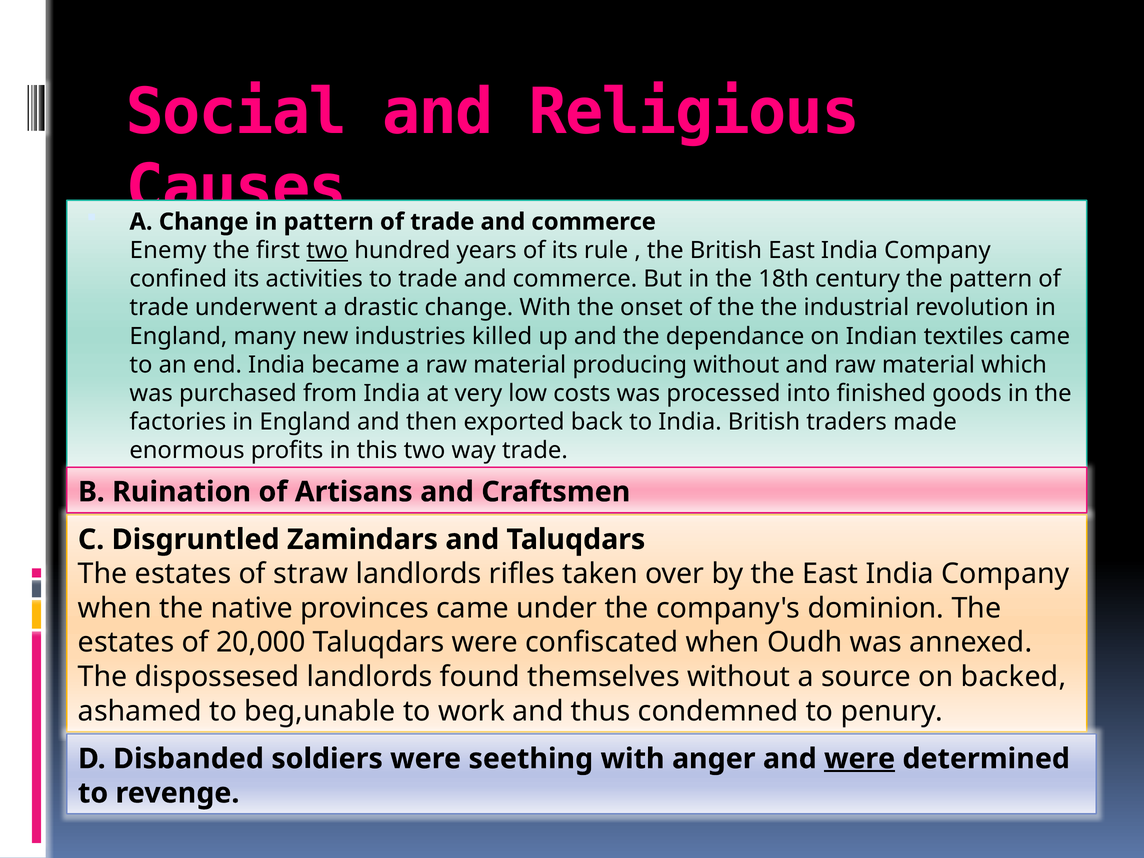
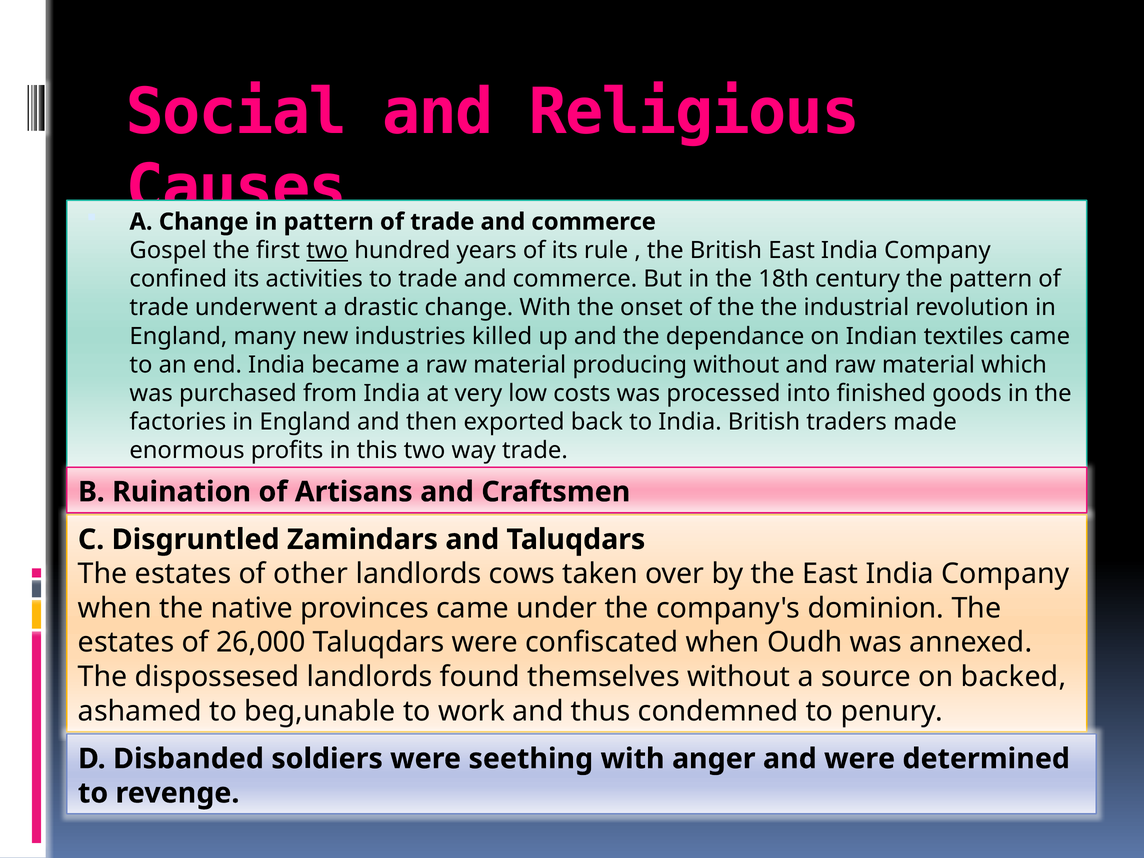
Enemy: Enemy -> Gospel
straw: straw -> other
rifles: rifles -> cows
20,000: 20,000 -> 26,000
were at (860, 759) underline: present -> none
